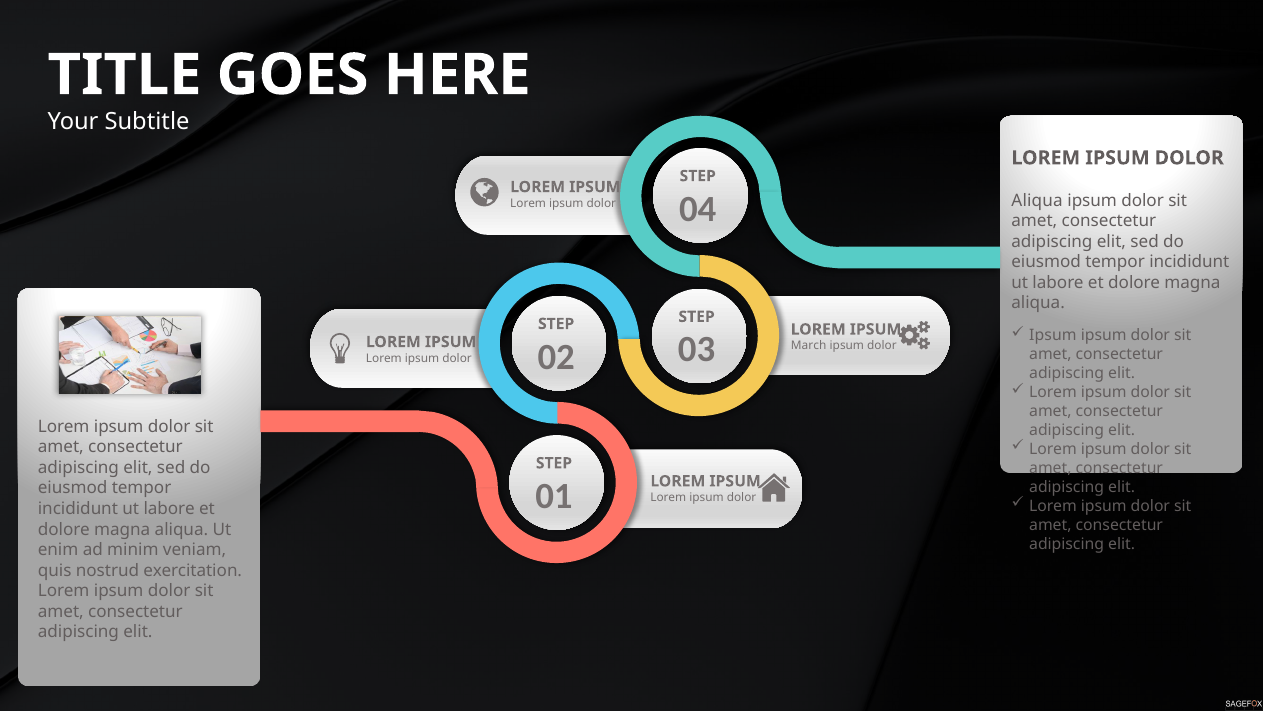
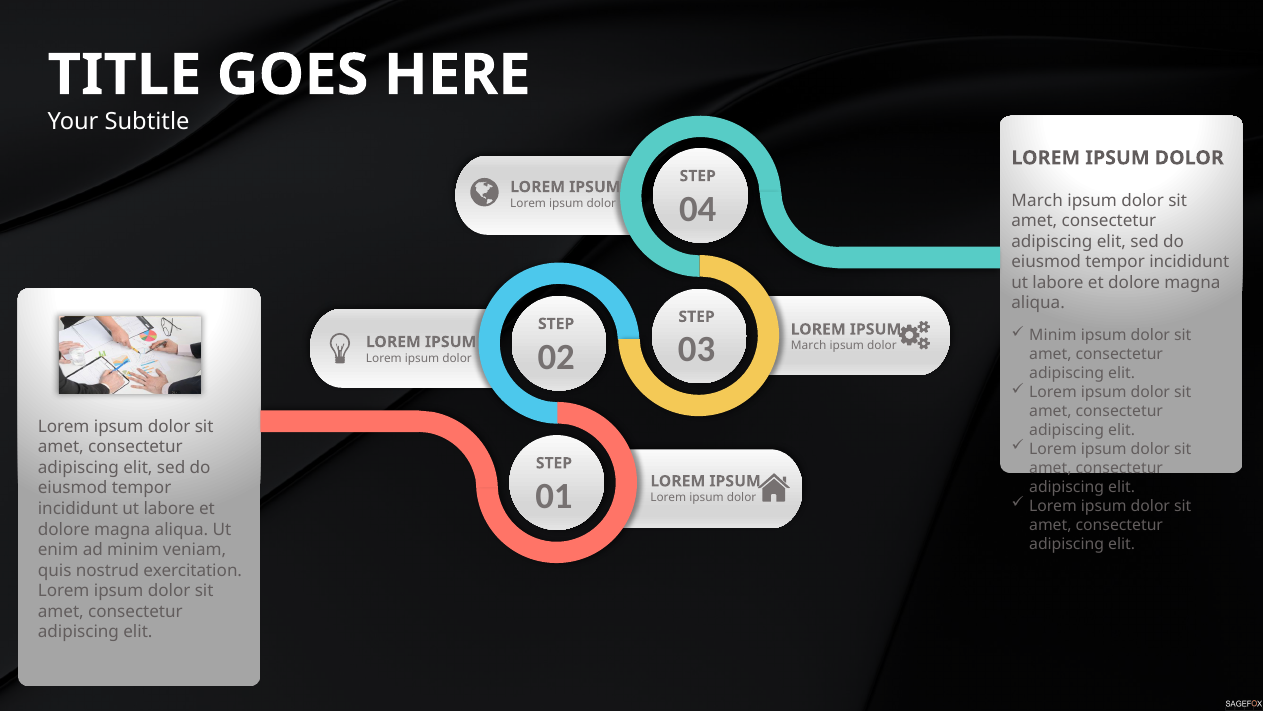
Aliqua at (1037, 200): Aliqua -> March
Ipsum at (1053, 335): Ipsum -> Minim
